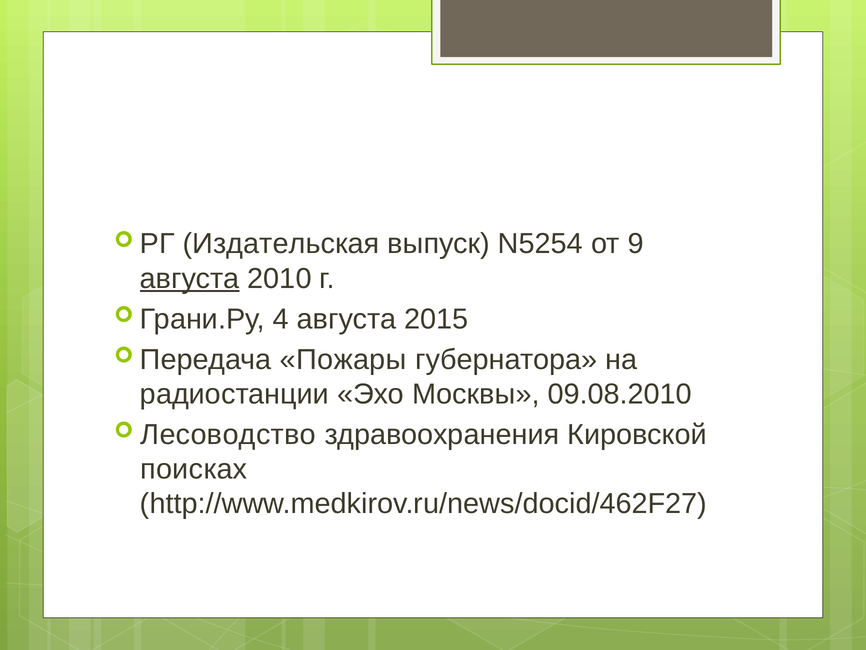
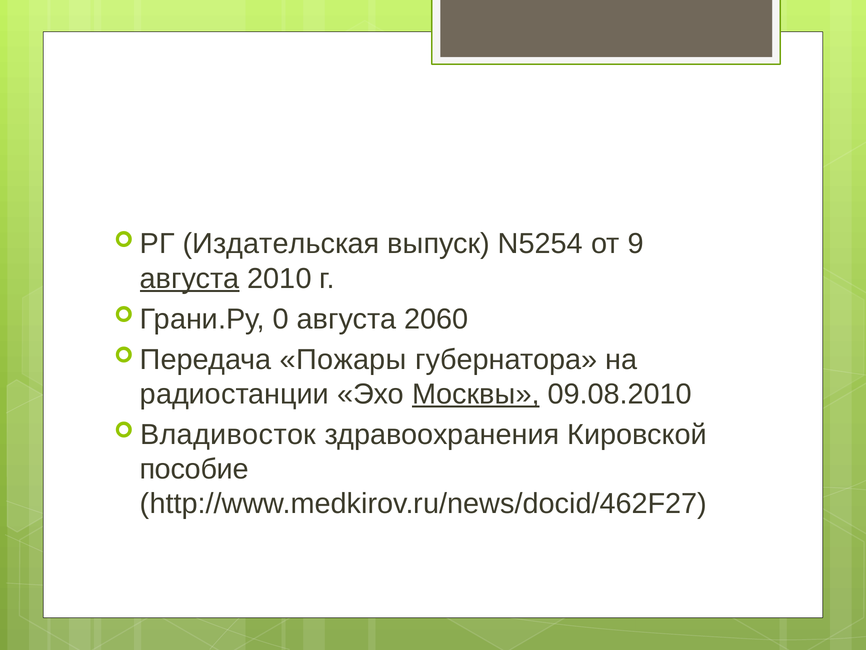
4: 4 -> 0
2015: 2015 -> 2060
Москвы underline: none -> present
Лесоводство: Лесоводство -> Владивосток
поисках: поисках -> пособие
